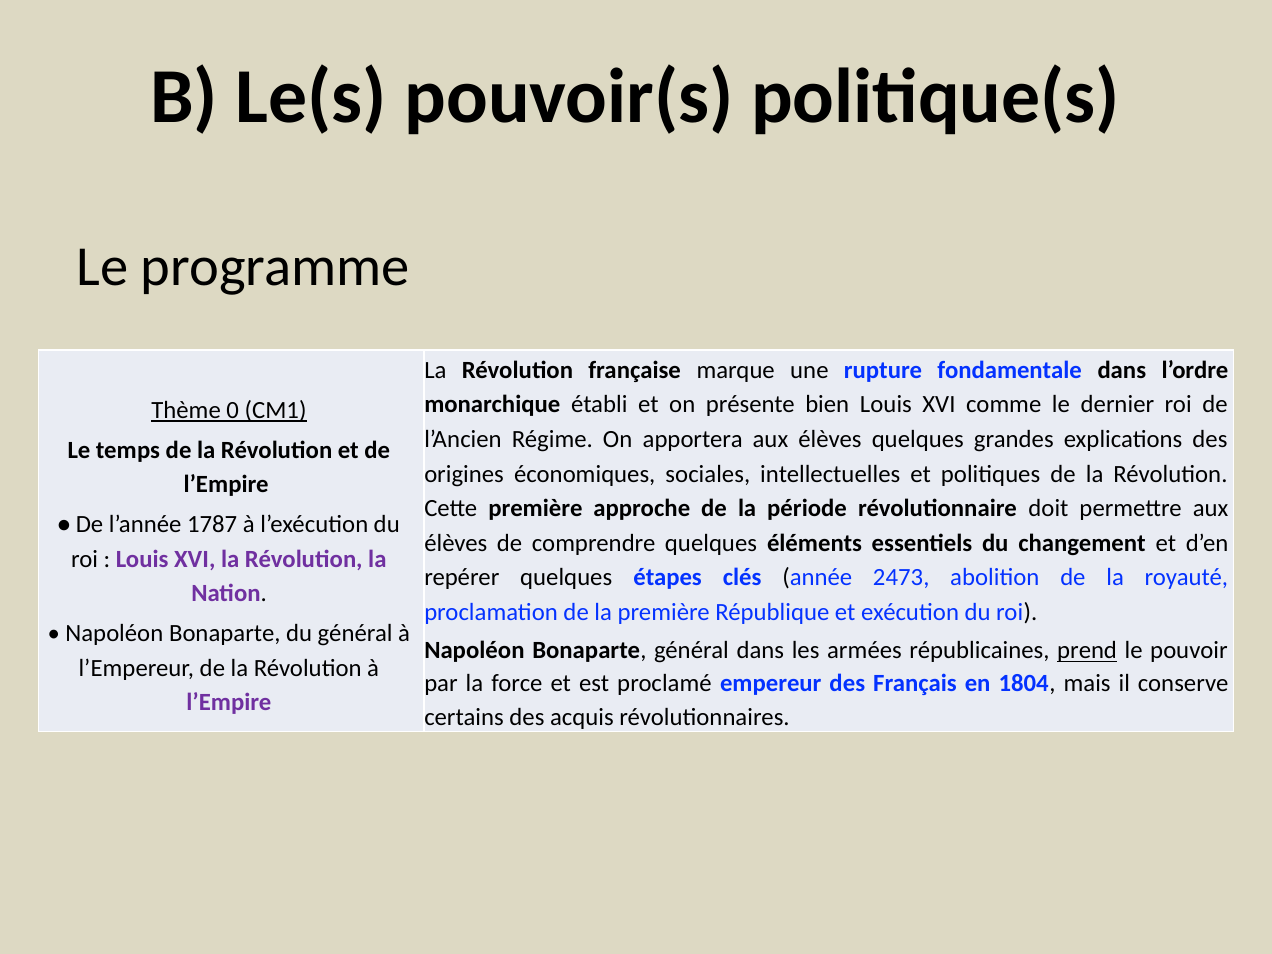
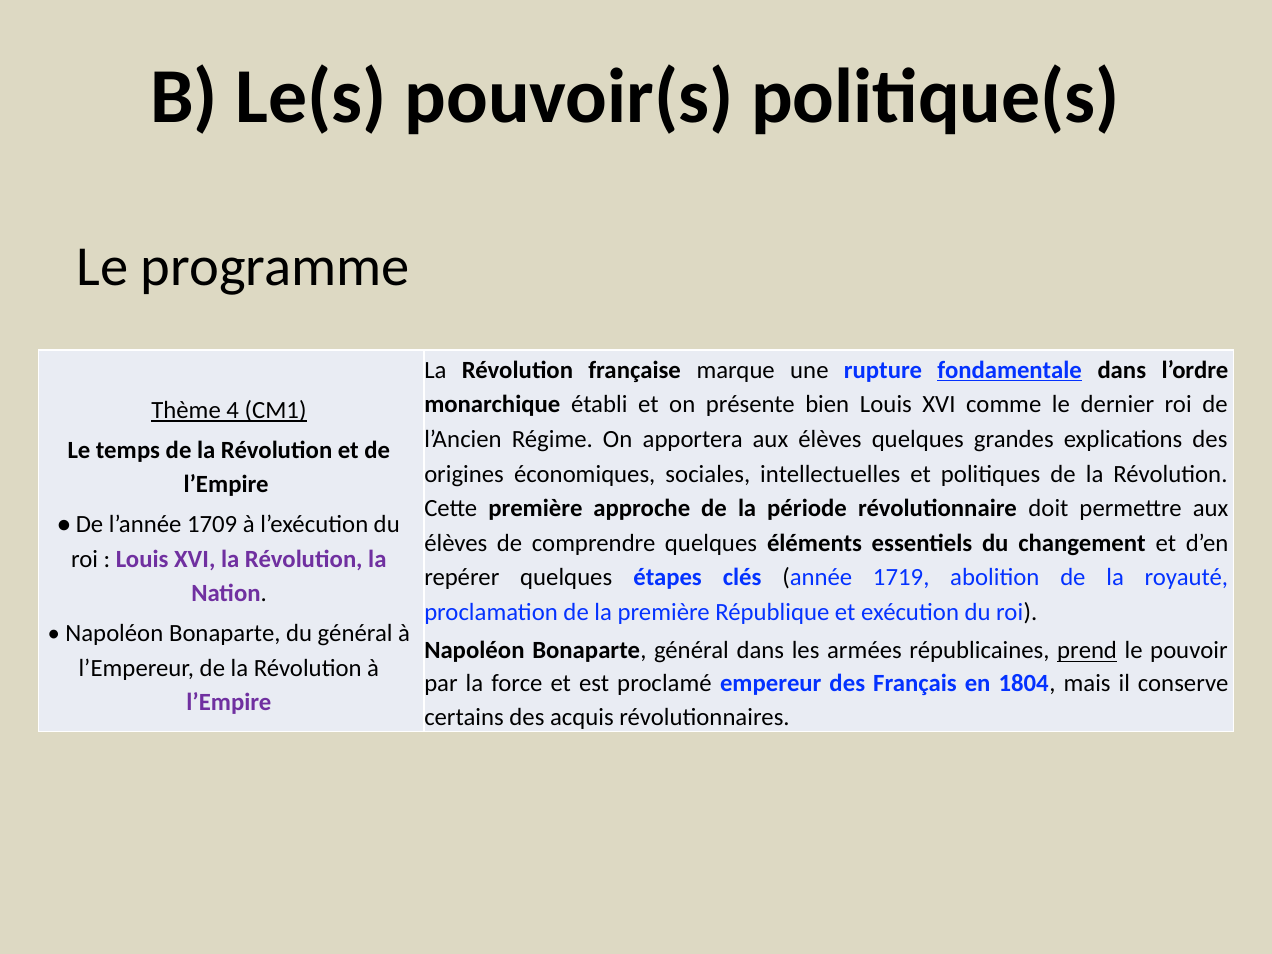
fondamentale underline: none -> present
0: 0 -> 4
1787: 1787 -> 1709
2473: 2473 -> 1719
